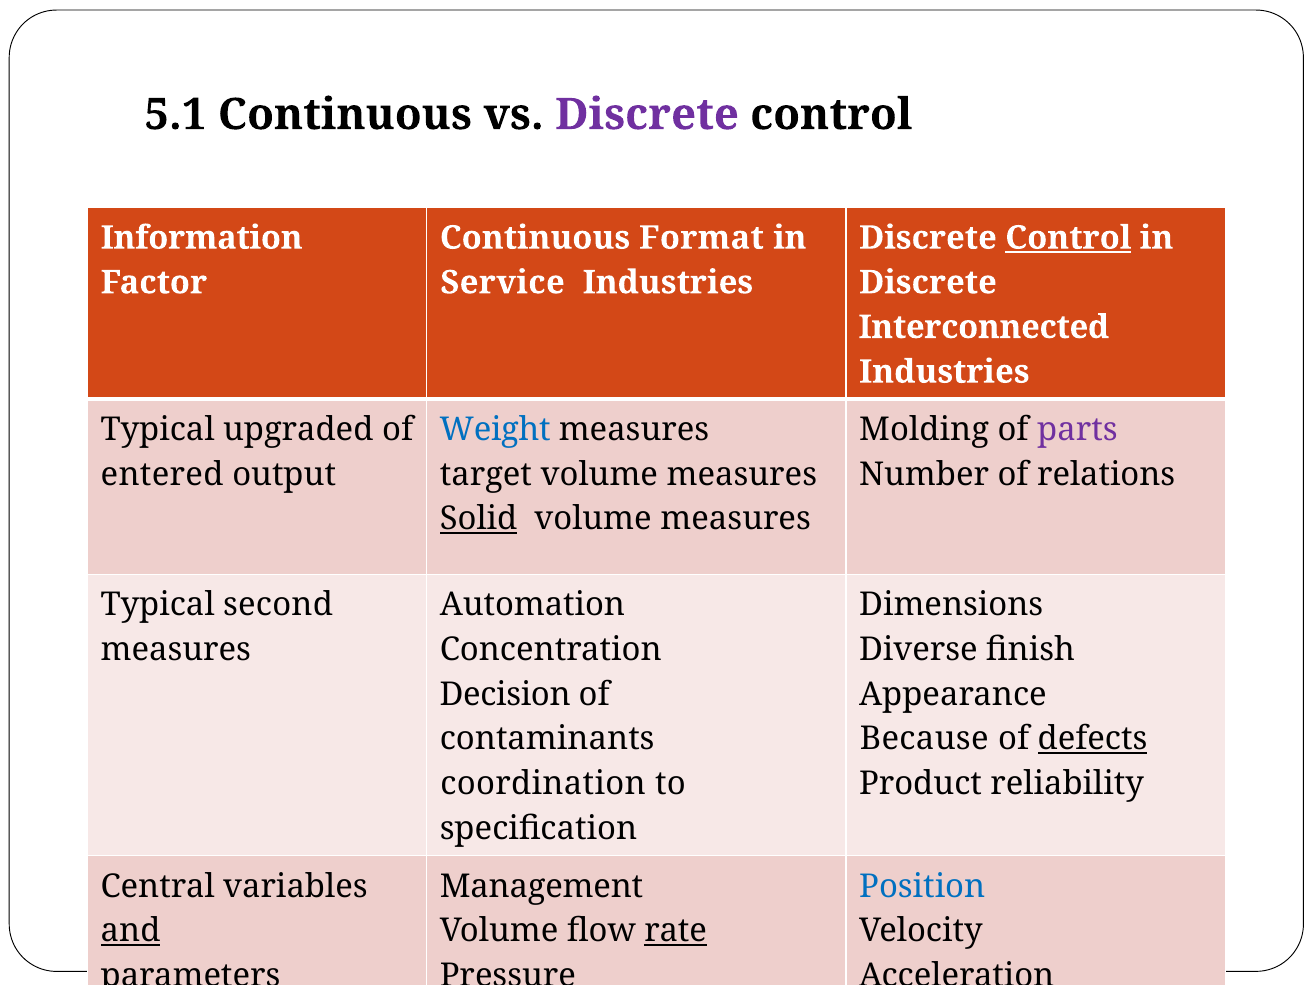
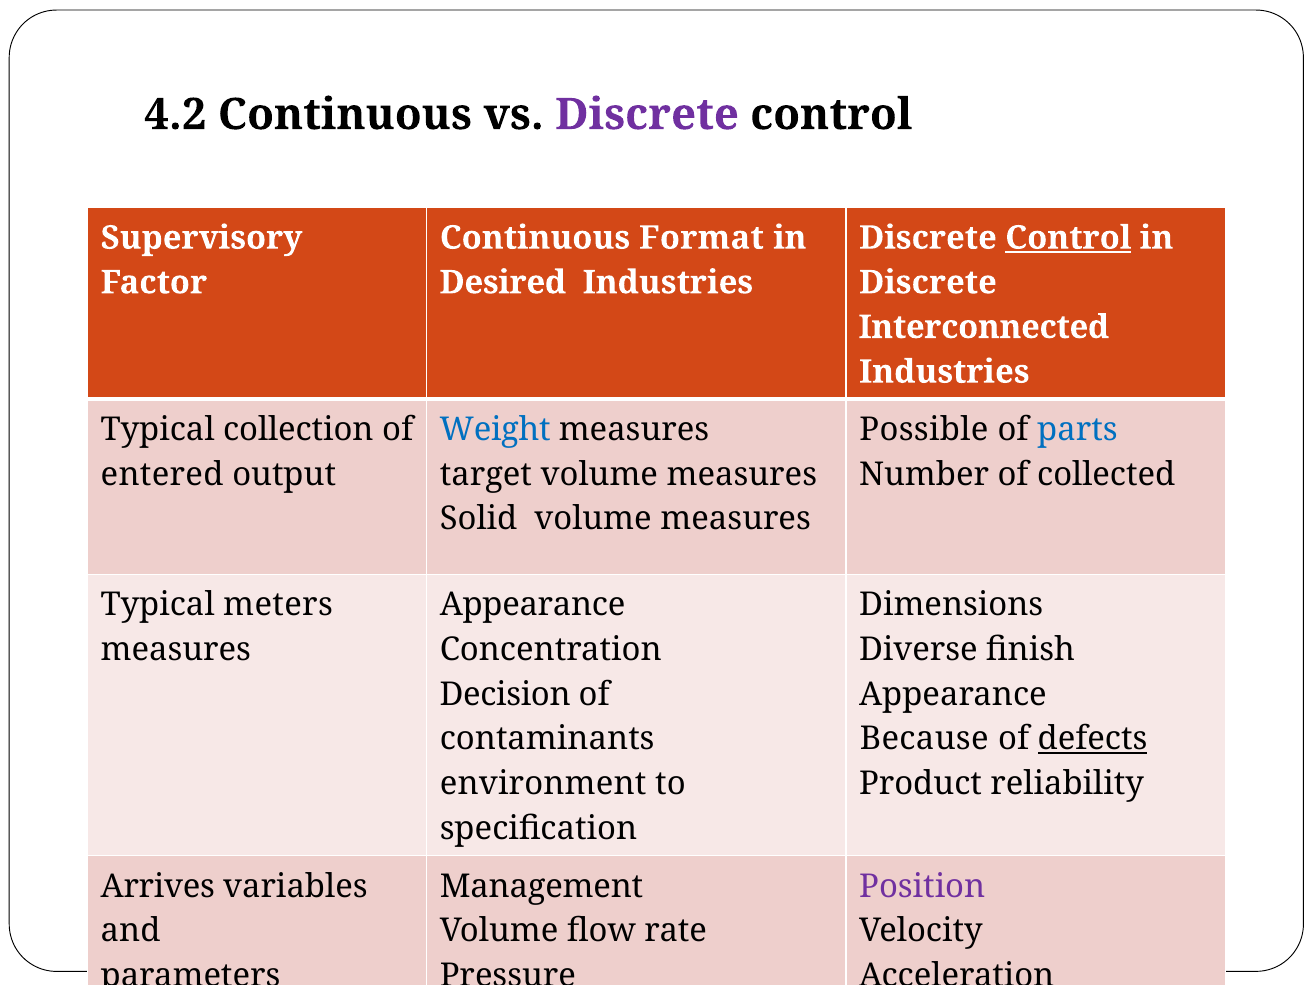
5.1: 5.1 -> 4.2
Information: Information -> Supervisory
Service: Service -> Desired
upgraded: upgraded -> collection
Molding: Molding -> Possible
parts colour: purple -> blue
relations: relations -> collected
Solid underline: present -> none
second: second -> meters
Automation at (532, 605): Automation -> Appearance
coordination: coordination -> environment
Central: Central -> Arrives
Position colour: blue -> purple
and underline: present -> none
rate underline: present -> none
